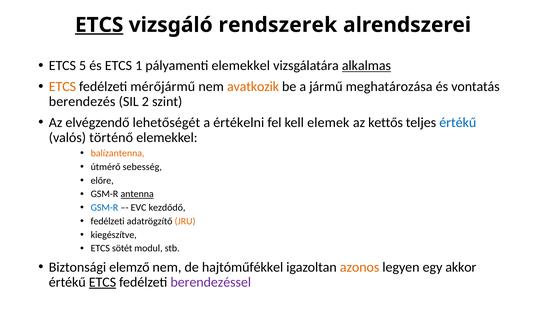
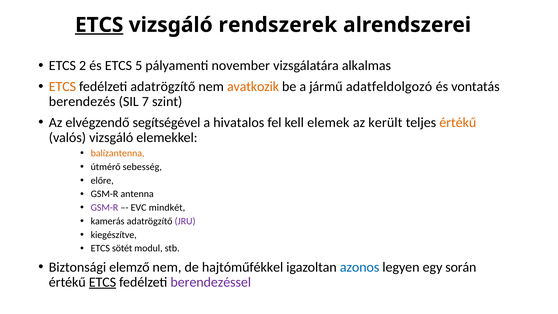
5: 5 -> 2
1: 1 -> 5
pályamenti elemekkel: elemekkel -> november
alkalmas underline: present -> none
fedélzeti mérőjármű: mérőjármű -> adatrögzítő
meghatározása: meghatározása -> adatfeldolgozó
2: 2 -> 7
lehetőségét: lehetőségét -> segítségével
értékelni: értékelni -> hivatalos
kettős: kettős -> került
értékű at (458, 122) colour: blue -> orange
valós történő: történő -> vizsgáló
antenna underline: present -> none
GSM-R at (104, 208) colour: blue -> purple
kezdődő: kezdődő -> mindkét
fedélzeti at (108, 221): fedélzeti -> kamerás
JRU colour: orange -> purple
azonos colour: orange -> blue
akkor: akkor -> során
